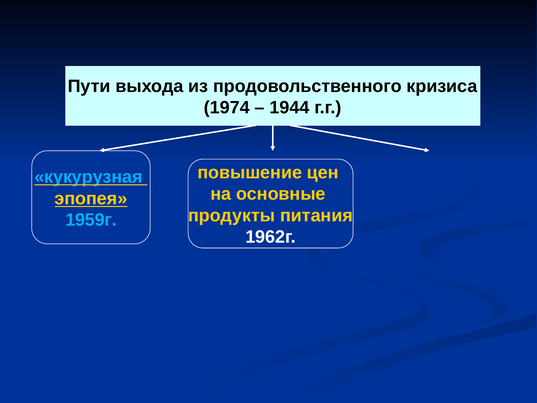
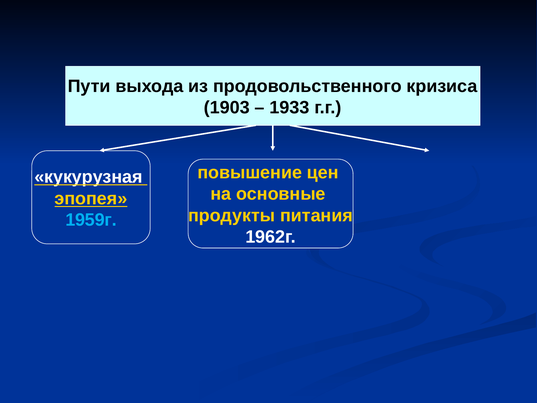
1974: 1974 -> 1903
1944: 1944 -> 1933
кукурузная colour: light blue -> white
